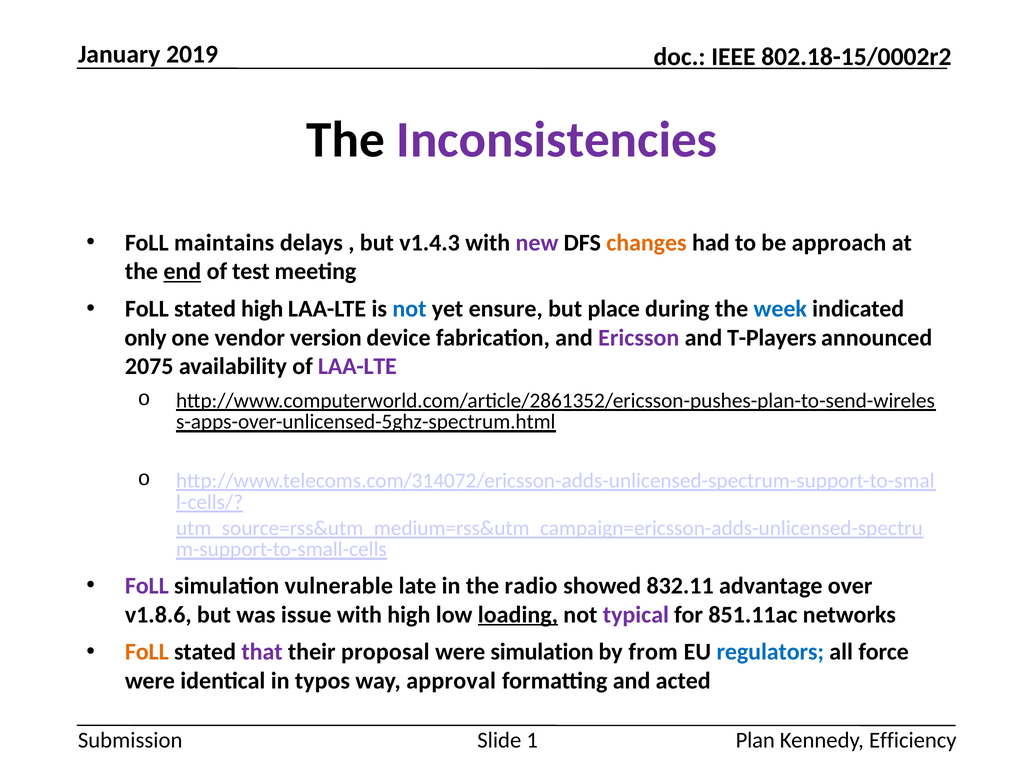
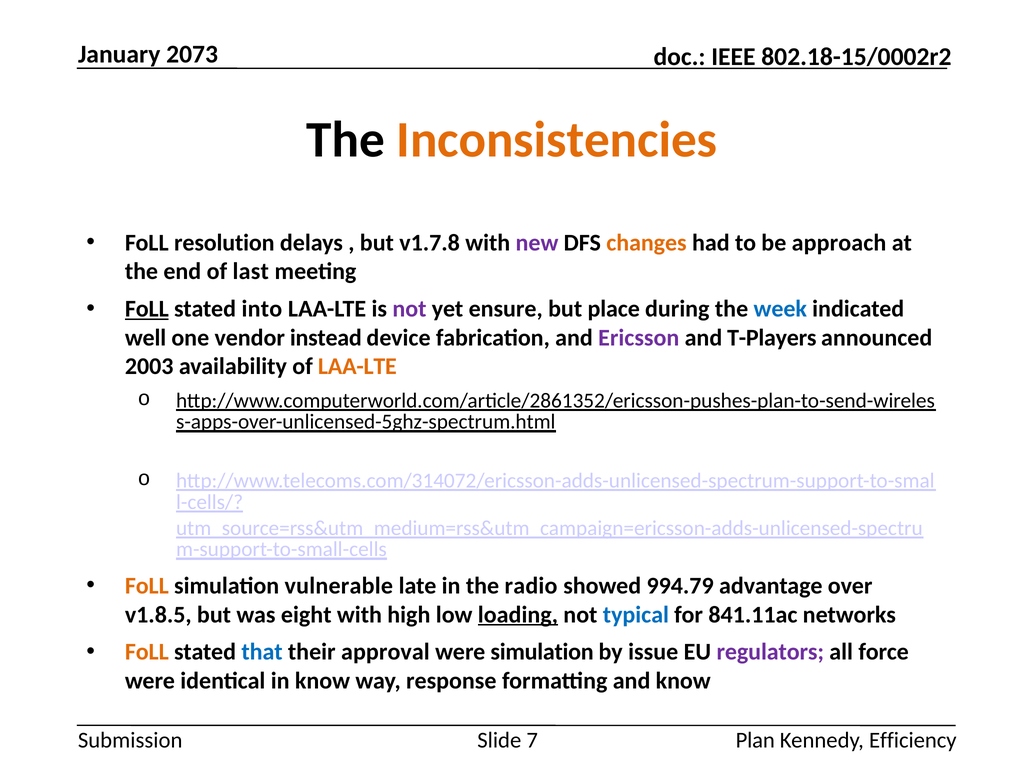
2019: 2019 -> 2073
Inconsistencies colour: purple -> orange
maintains: maintains -> resolution
v1.4.3: v1.4.3 -> v1.7.8
end underline: present -> none
test: test -> last
FoLL at (147, 309) underline: none -> present
stated high: high -> into
not at (409, 309) colour: blue -> purple
only: only -> well
version: version -> instead
2075: 2075 -> 2003
LAA-LTE at (357, 367) colour: purple -> orange
FoLL at (147, 586) colour: purple -> orange
832.11: 832.11 -> 994.79
v1.8.6: v1.8.6 -> v1.8.5
issue: issue -> eight
typical colour: purple -> blue
851.11ac: 851.11ac -> 841.11ac
that colour: purple -> blue
proposal: proposal -> approval
from: from -> issue
regulators colour: blue -> purple
in typos: typos -> know
approval: approval -> response
and acted: acted -> know
1: 1 -> 7
